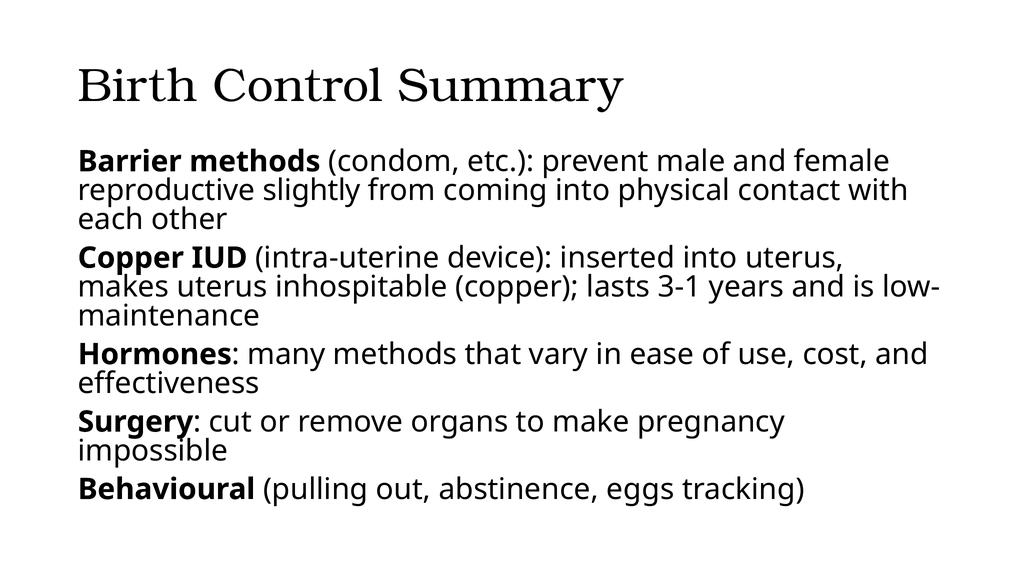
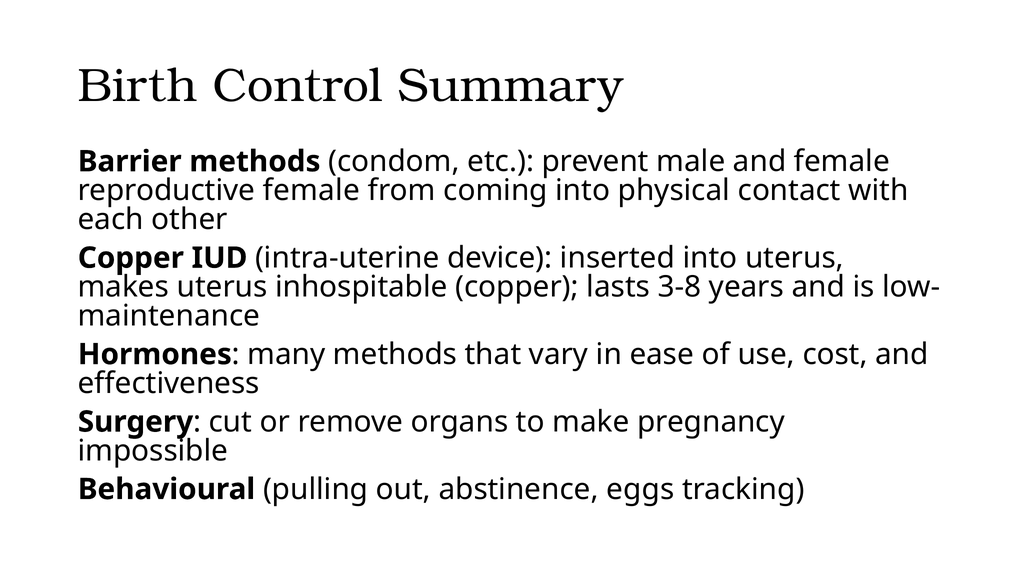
reproductive slightly: slightly -> female
3-1: 3-1 -> 3-8
